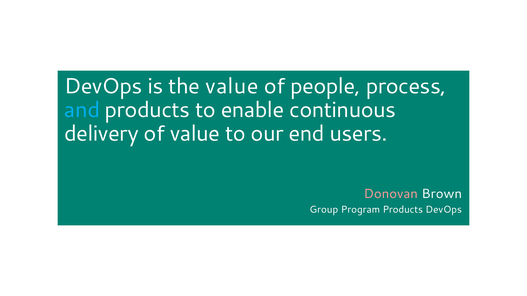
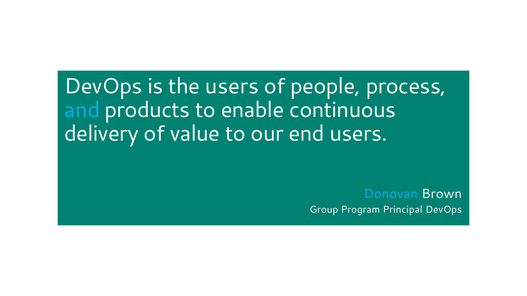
the value: value -> users
Donovan colour: pink -> light blue
Program Products: Products -> Principal
